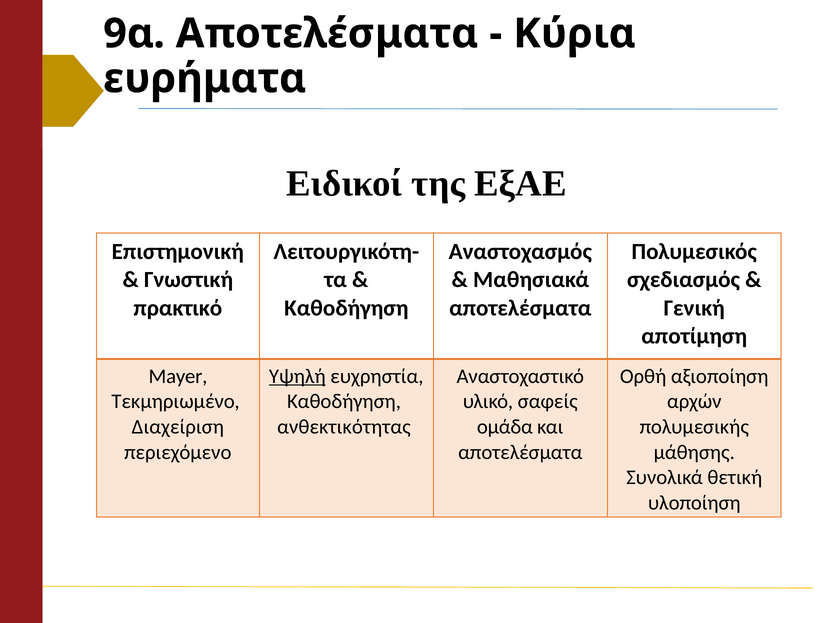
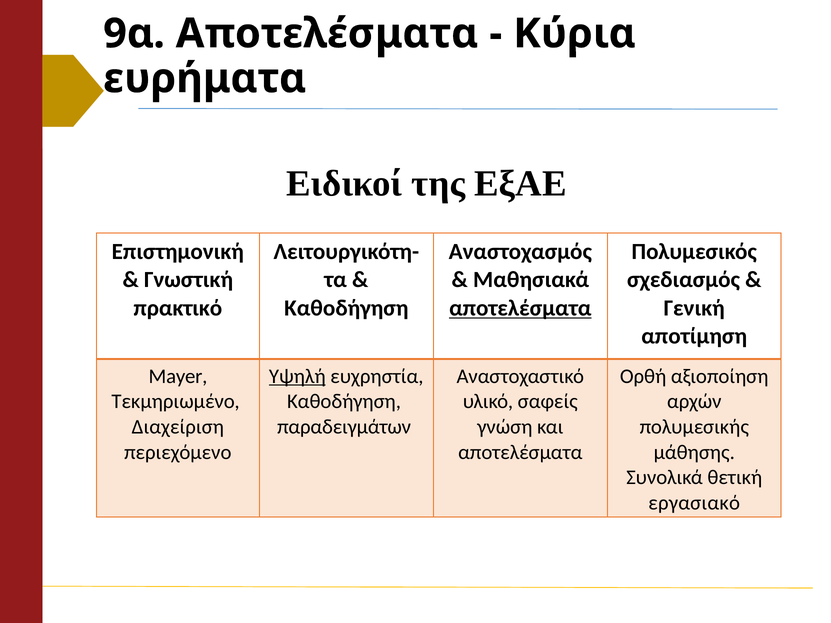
αποτελέσματα at (520, 308) underline: none -> present
ανθεκτικότητας: ανθεκτικότητας -> παραδειγμάτων
ομάδα: ομάδα -> γνώση
υλοποίηση: υλοποίηση -> εργασιακό
